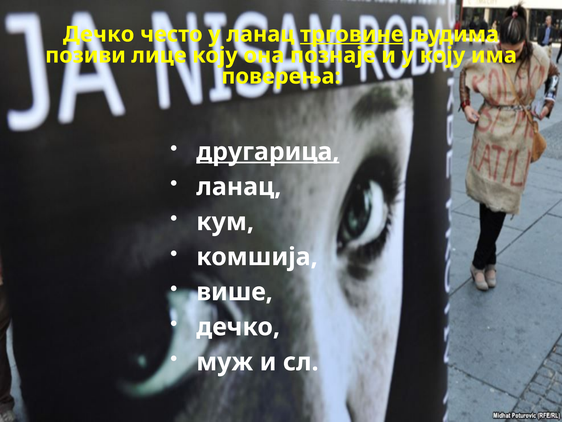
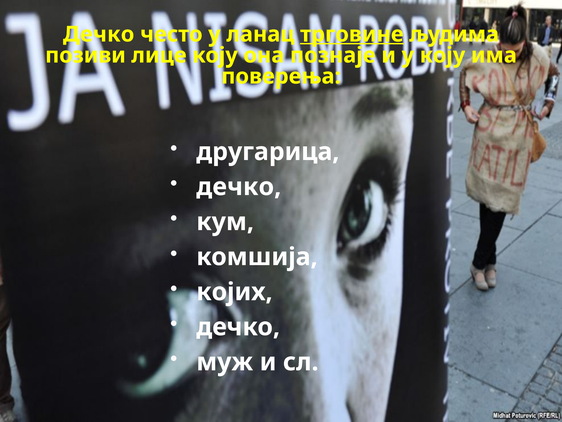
другарица underline: present -> none
ланац at (239, 187): ланац -> дечко
више: више -> којих
